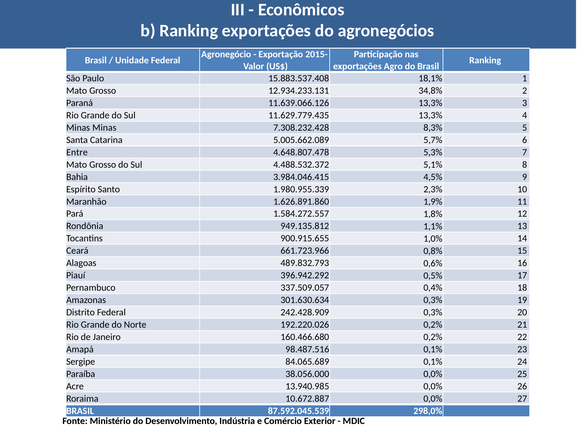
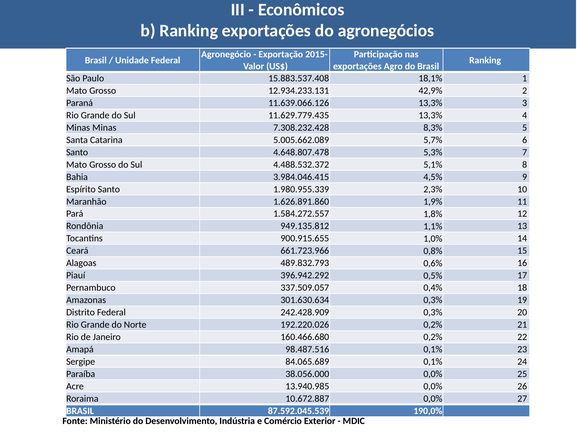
34,8%: 34,8% -> 42,9%
Entre at (77, 153): Entre -> Santo
298,0%: 298,0% -> 190,0%
